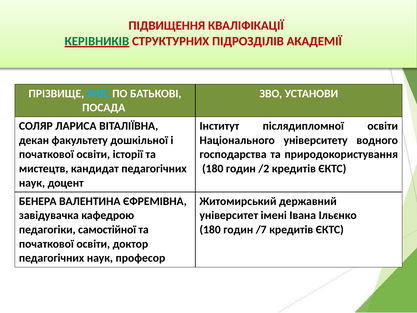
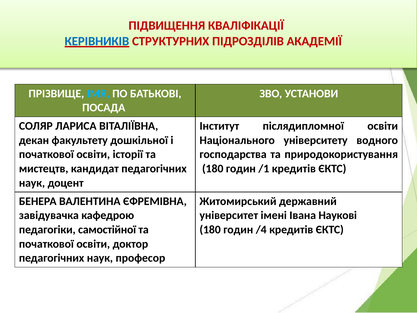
КЕРІВНИКІВ colour: green -> blue
/2: /2 -> /1
Ільєнко: Ільєнко -> Наукові
/7: /7 -> /4
